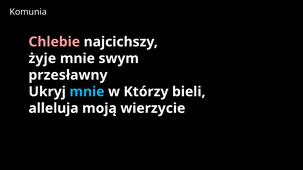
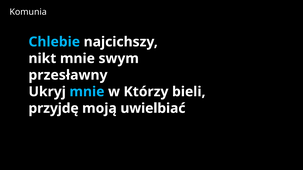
Chlebie colour: pink -> light blue
żyje: żyje -> nikt
alleluja: alleluja -> przyjdę
wierzycie: wierzycie -> uwielbiać
